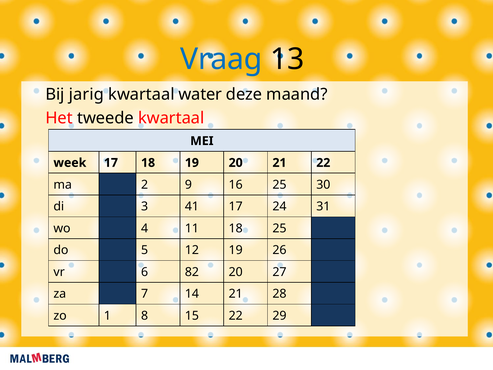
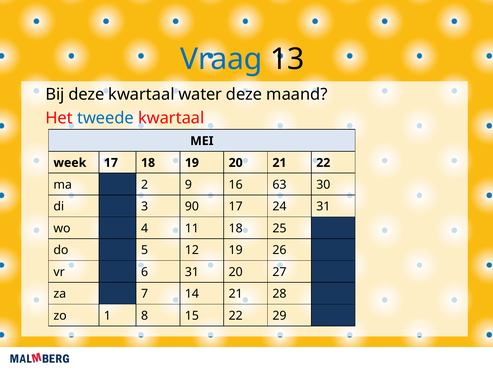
Bij jarig: jarig -> deze
tweede colour: black -> blue
16 25: 25 -> 63
41: 41 -> 90
6 82: 82 -> 31
